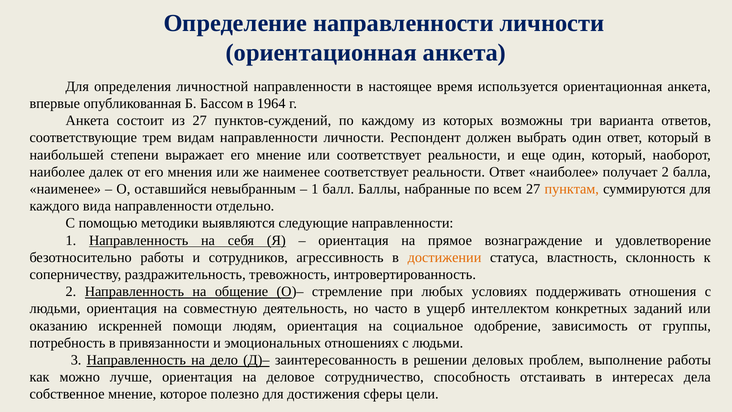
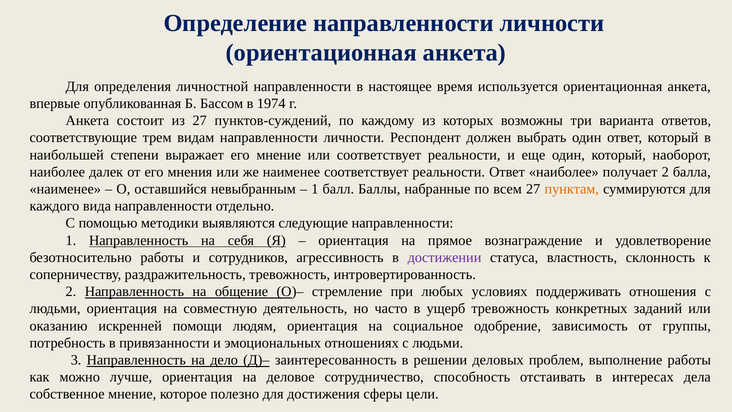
1964: 1964 -> 1974
достижении colour: orange -> purple
ущерб интеллектом: интеллектом -> тревожность
